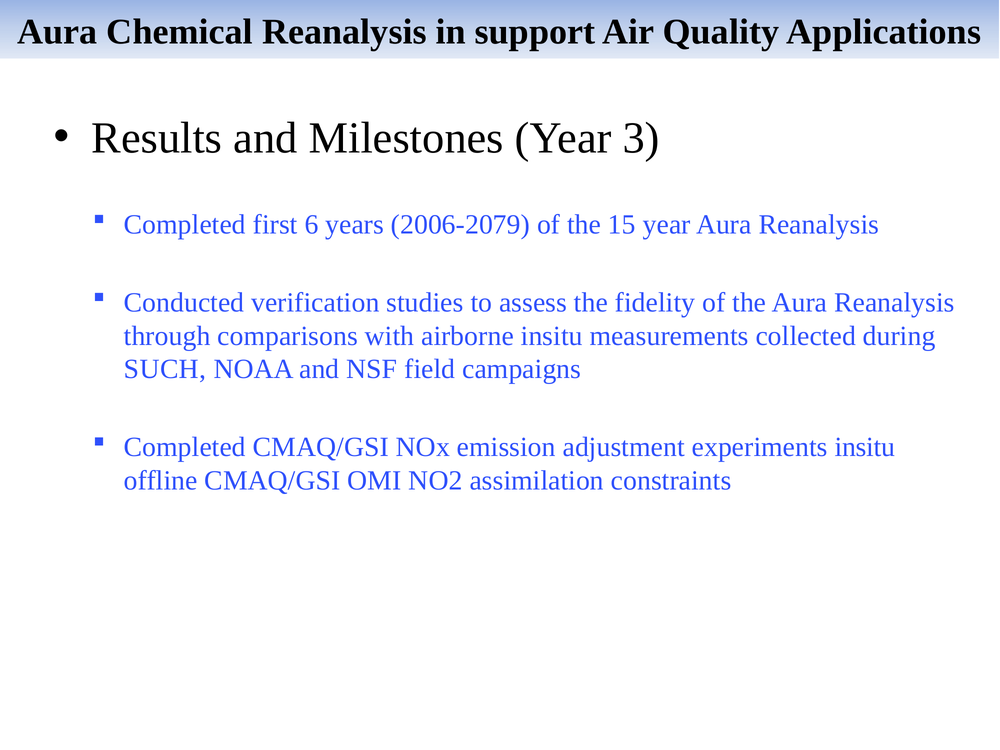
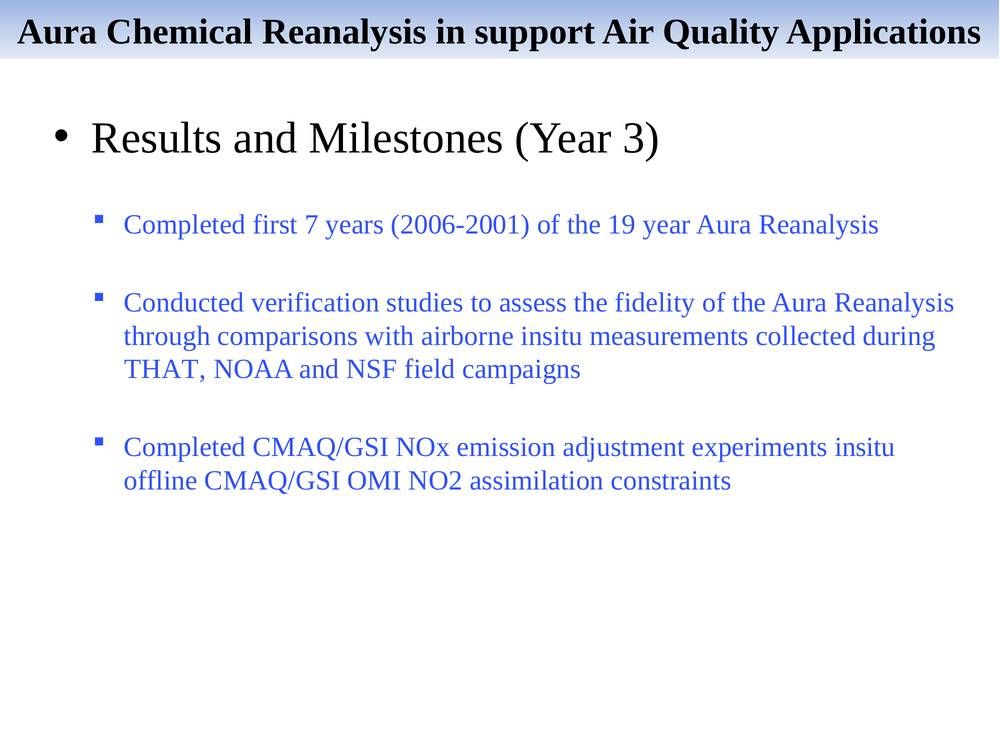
6: 6 -> 7
2006-2079: 2006-2079 -> 2006-2001
15: 15 -> 19
SUCH: SUCH -> THAT
